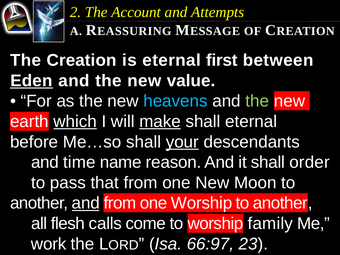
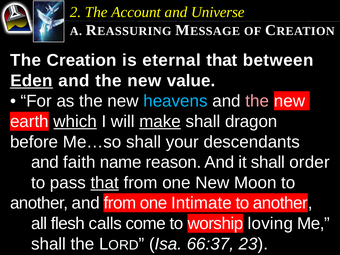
Attempts: Attempts -> Universe
eternal first: first -> that
the at (257, 101) colour: light green -> pink
shall eternal: eternal -> dragon
your underline: present -> none
time: time -> faith
that at (105, 183) underline: none -> present
and at (86, 203) underline: present -> none
one Worship: Worship -> Intimate
family: family -> loving
work at (49, 244): work -> shall
66:97: 66:97 -> 66:37
